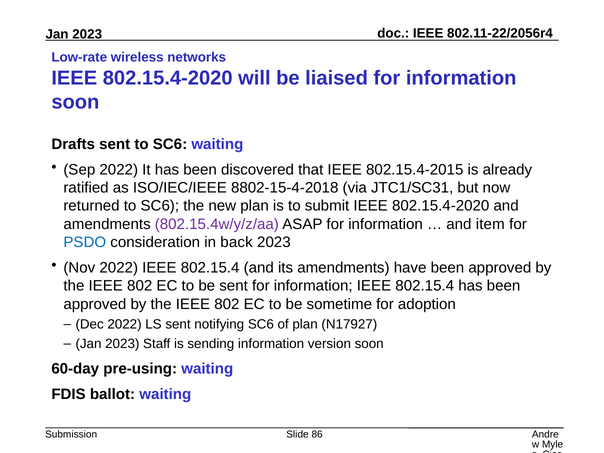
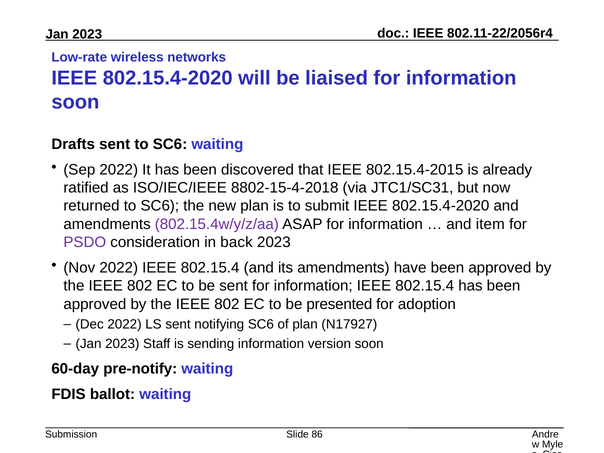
PSDO colour: blue -> purple
sometime: sometime -> presented
pre-using: pre-using -> pre-notify
